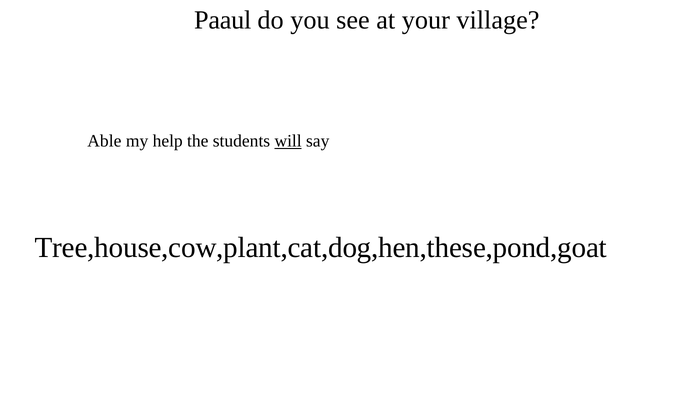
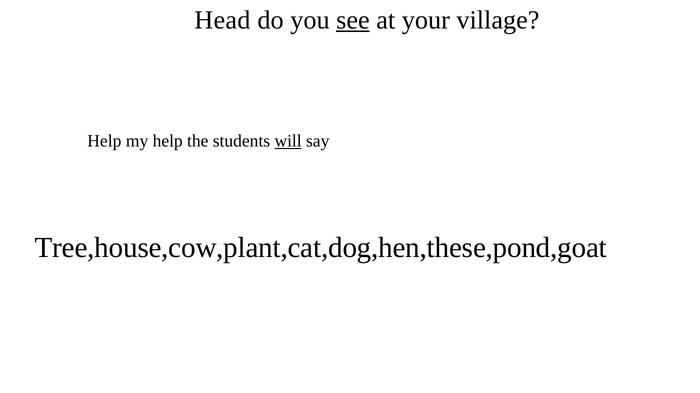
Paaul: Paaul -> Head
see underline: none -> present
Able at (104, 141): Able -> Help
